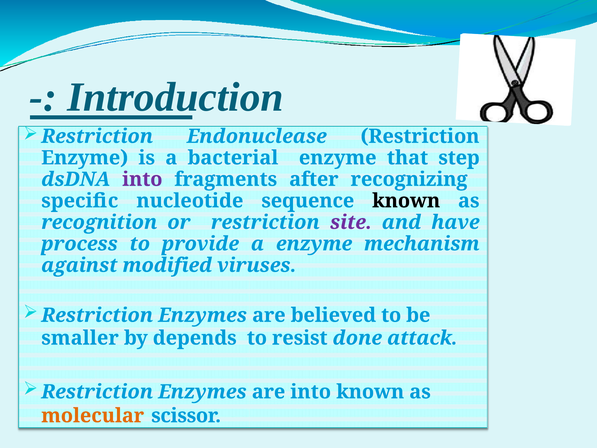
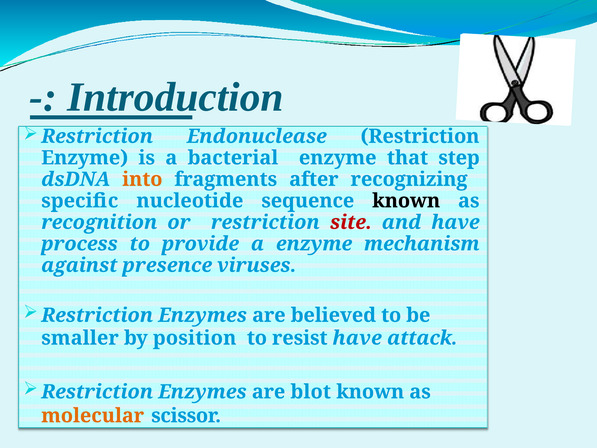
into at (142, 179) colour: purple -> orange
site colour: purple -> red
modified: modified -> presence
depends: depends -> position
resist done: done -> have
are into: into -> blot
